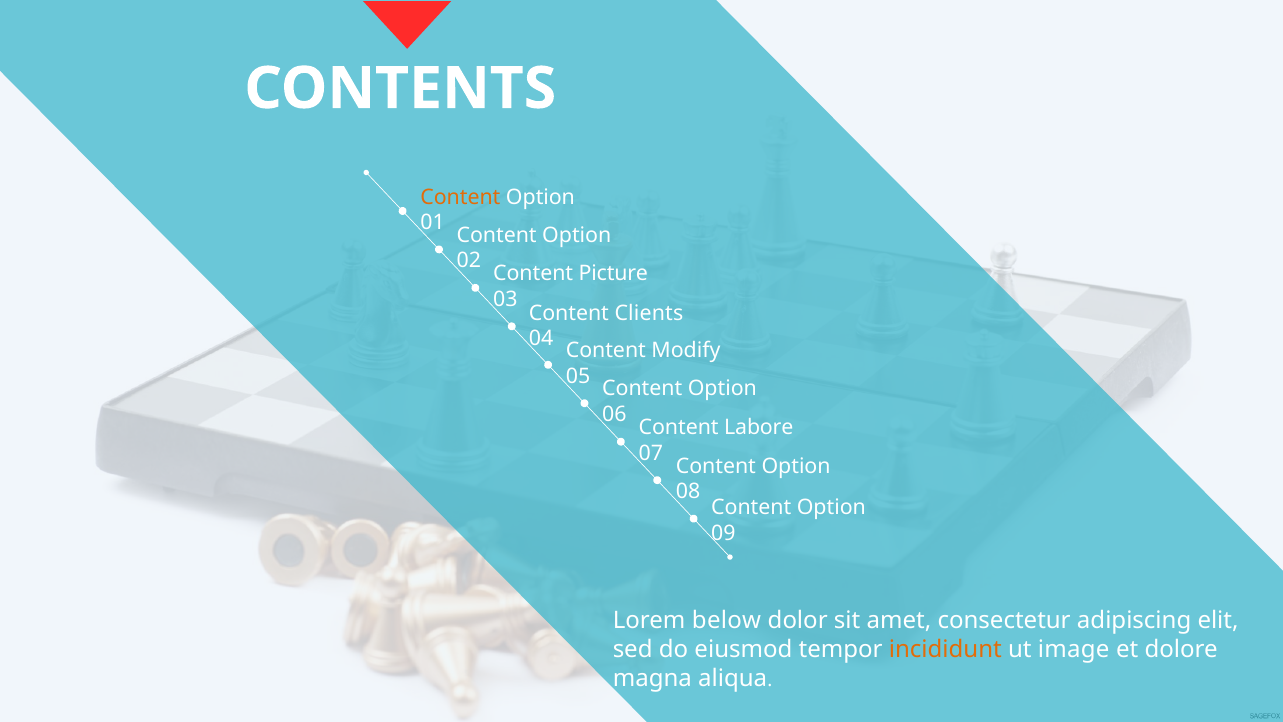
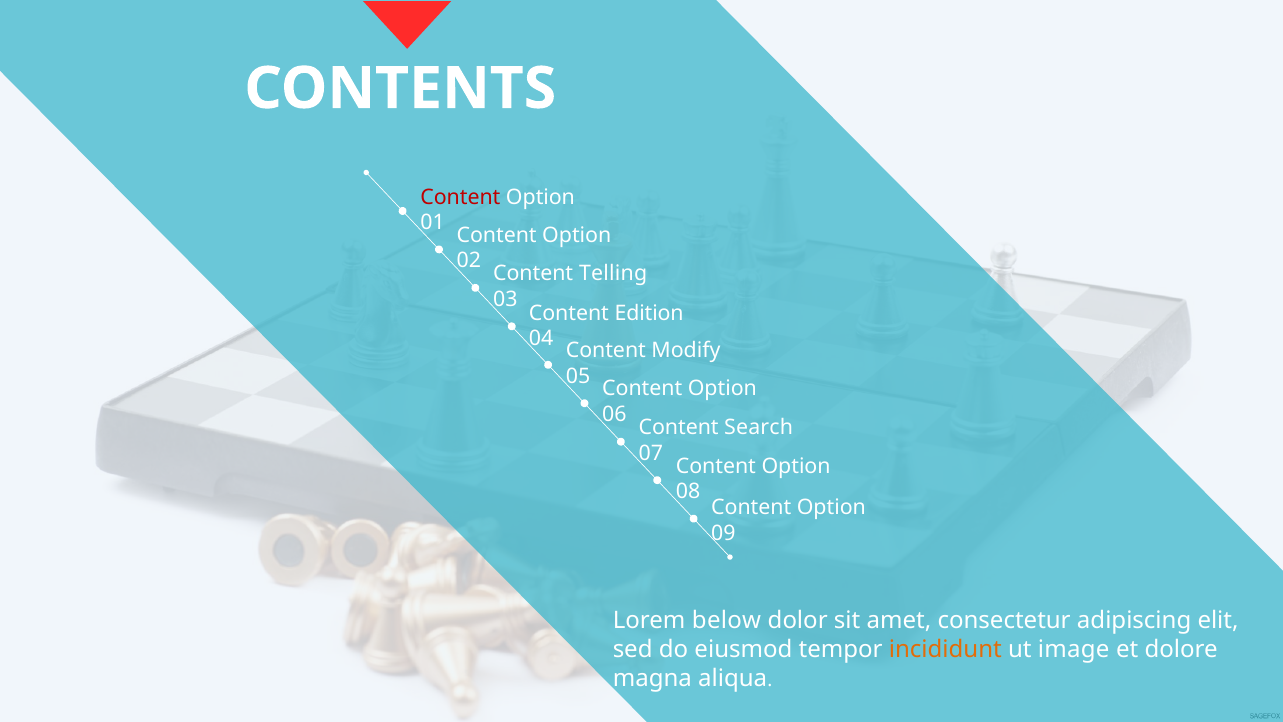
Content at (460, 197) colour: orange -> red
Picture: Picture -> Telling
Clients: Clients -> Edition
Labore: Labore -> Search
